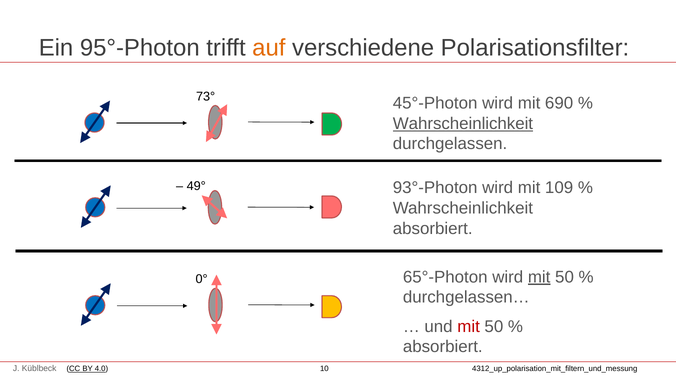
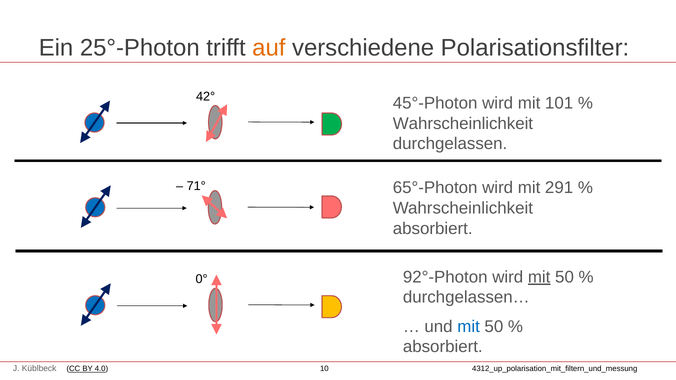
95°-Photon: 95°-Photon -> 25°-Photon
73°: 73° -> 42°
690: 690 -> 101
Wahrscheinlichkeit at (463, 124) underline: present -> none
49°: 49° -> 71°
93°-Photon: 93°-Photon -> 65°-Photon
109: 109 -> 291
65°-Photon: 65°-Photon -> 92°-Photon
mit at (469, 327) colour: red -> blue
